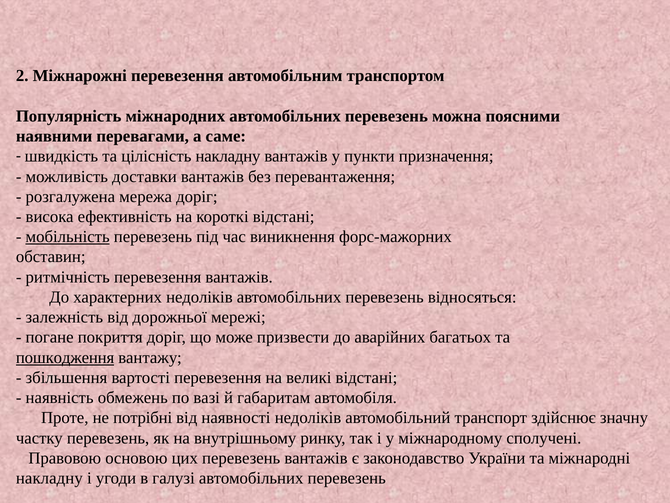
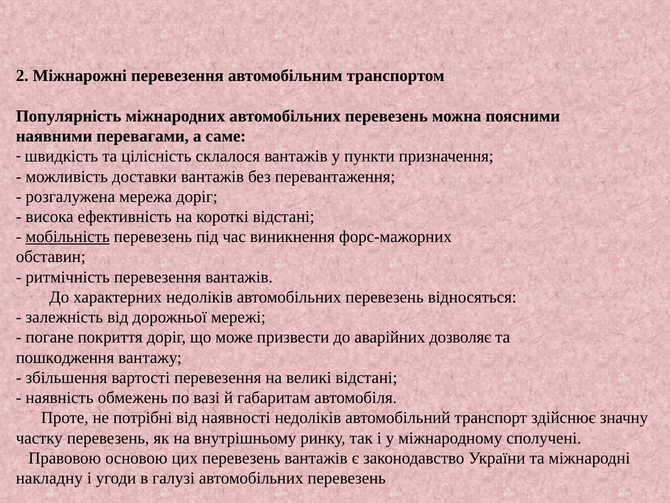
цілісність накладну: накладну -> склалося
багатьох: багатьох -> дозволяє
пошкодження underline: present -> none
